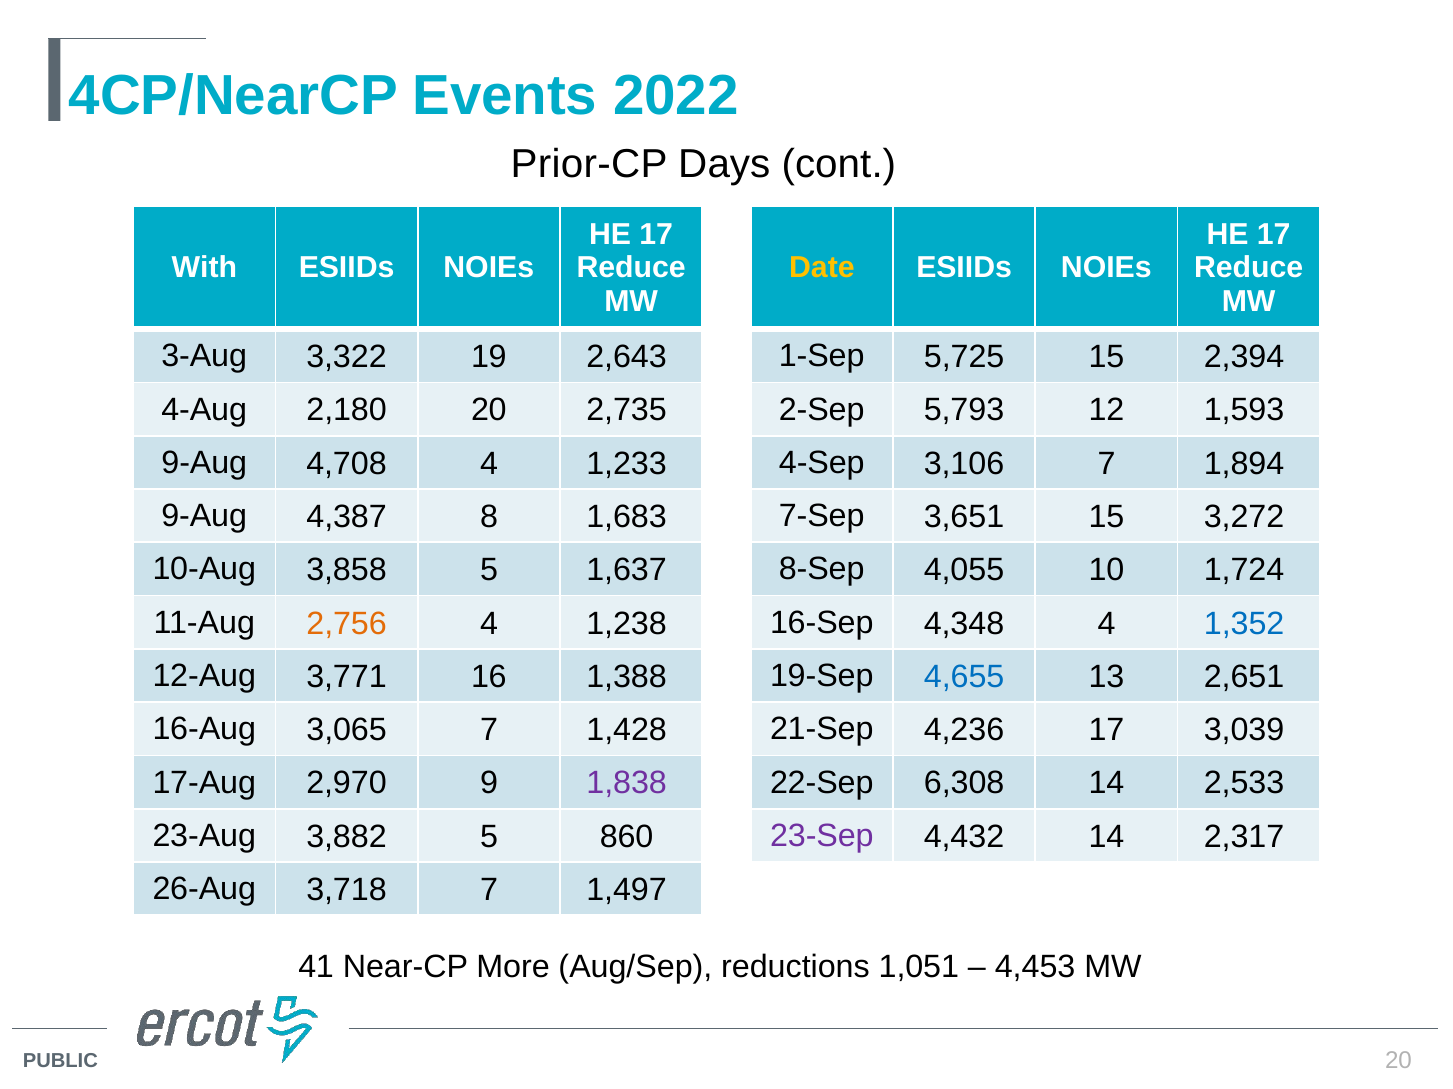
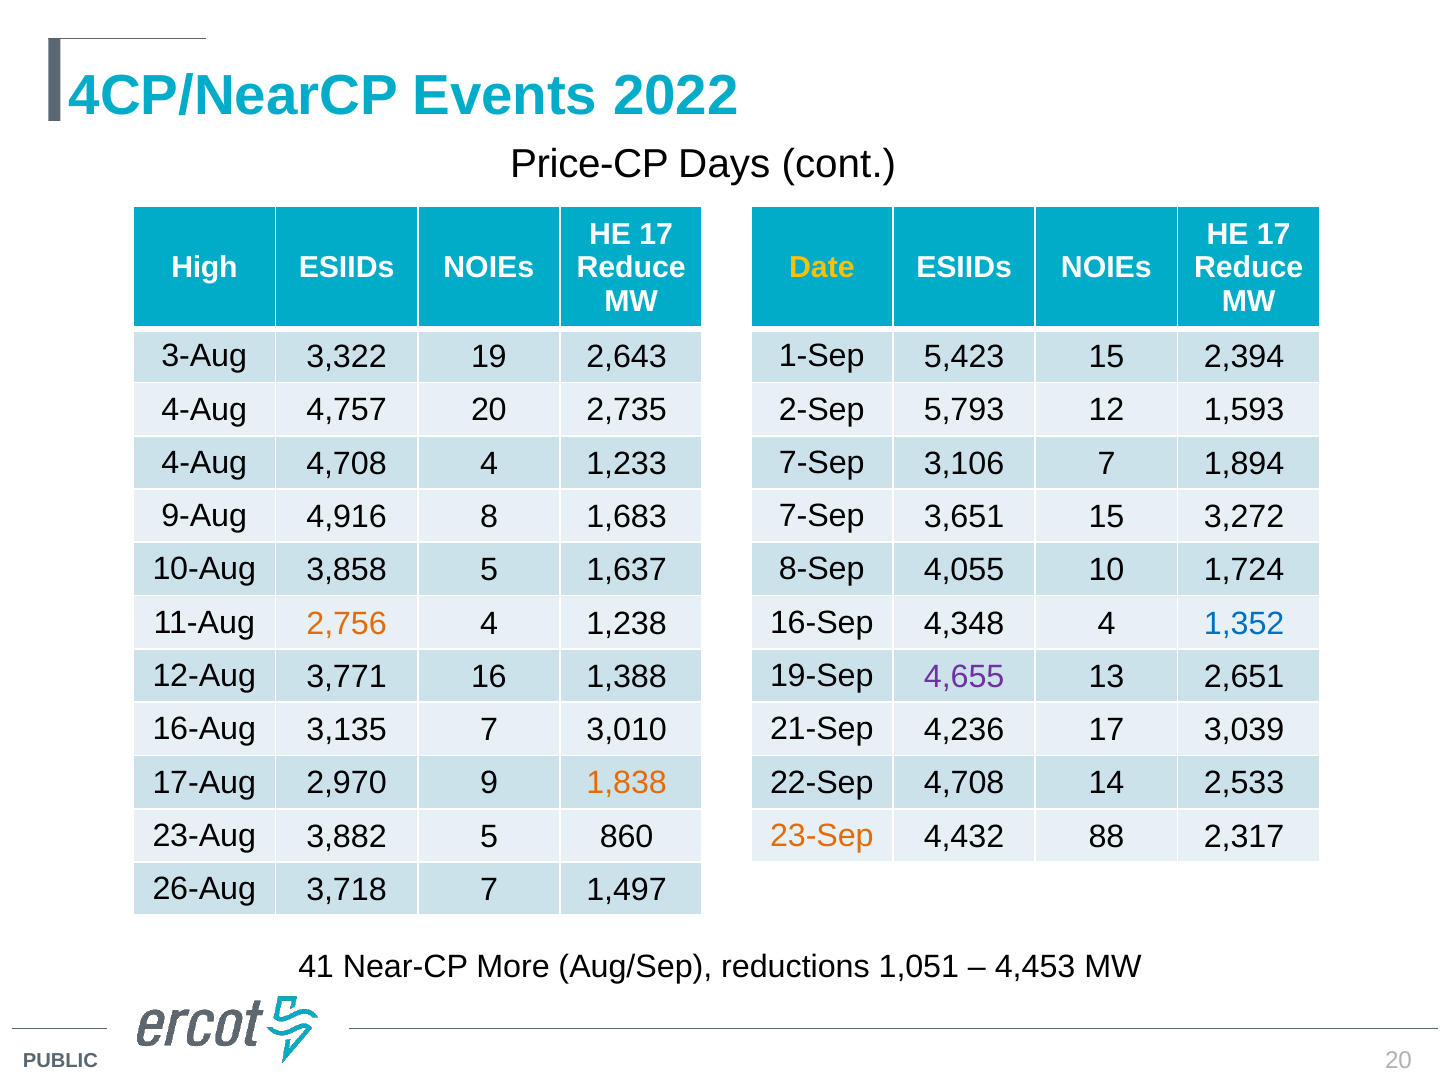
Prior-CP: Prior-CP -> Price-CP
With: With -> High
5,725: 5,725 -> 5,423
2,180: 2,180 -> 4,757
9-Aug at (204, 463): 9-Aug -> 4-Aug
4-Sep at (822, 463): 4-Sep -> 7-Sep
4,387: 4,387 -> 4,916
4,655 colour: blue -> purple
3,065: 3,065 -> 3,135
1,428: 1,428 -> 3,010
1,838 colour: purple -> orange
22-Sep 6,308: 6,308 -> 4,708
23-Sep colour: purple -> orange
4,432 14: 14 -> 88
